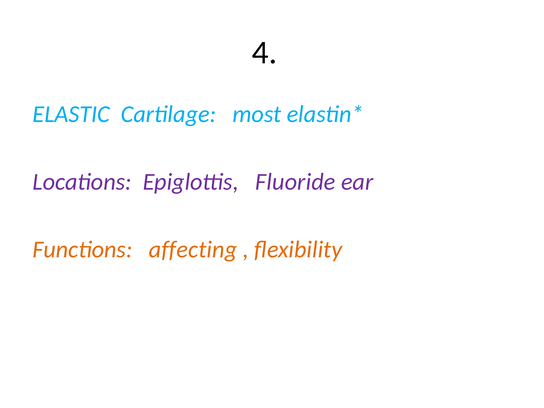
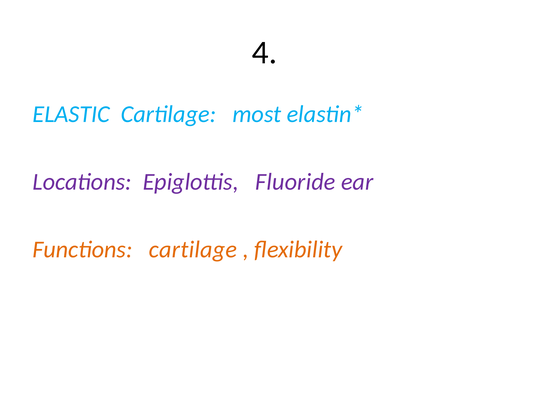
Functions affecting: affecting -> cartilage
